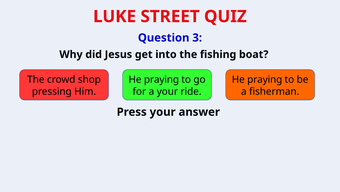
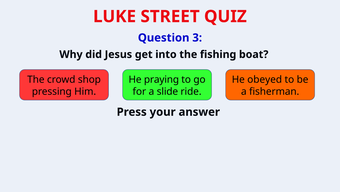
praying at (265, 79): praying -> obeyed
a your: your -> slide
